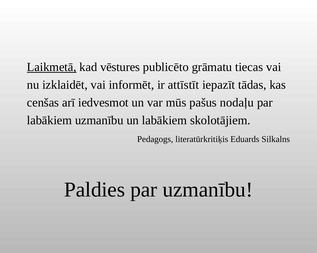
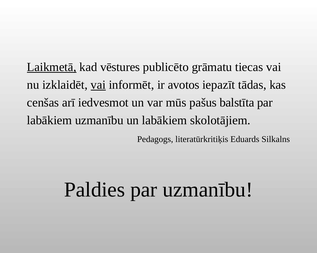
vai at (98, 85) underline: none -> present
attīstīt: attīstīt -> avotos
nodaļu: nodaļu -> balstīta
